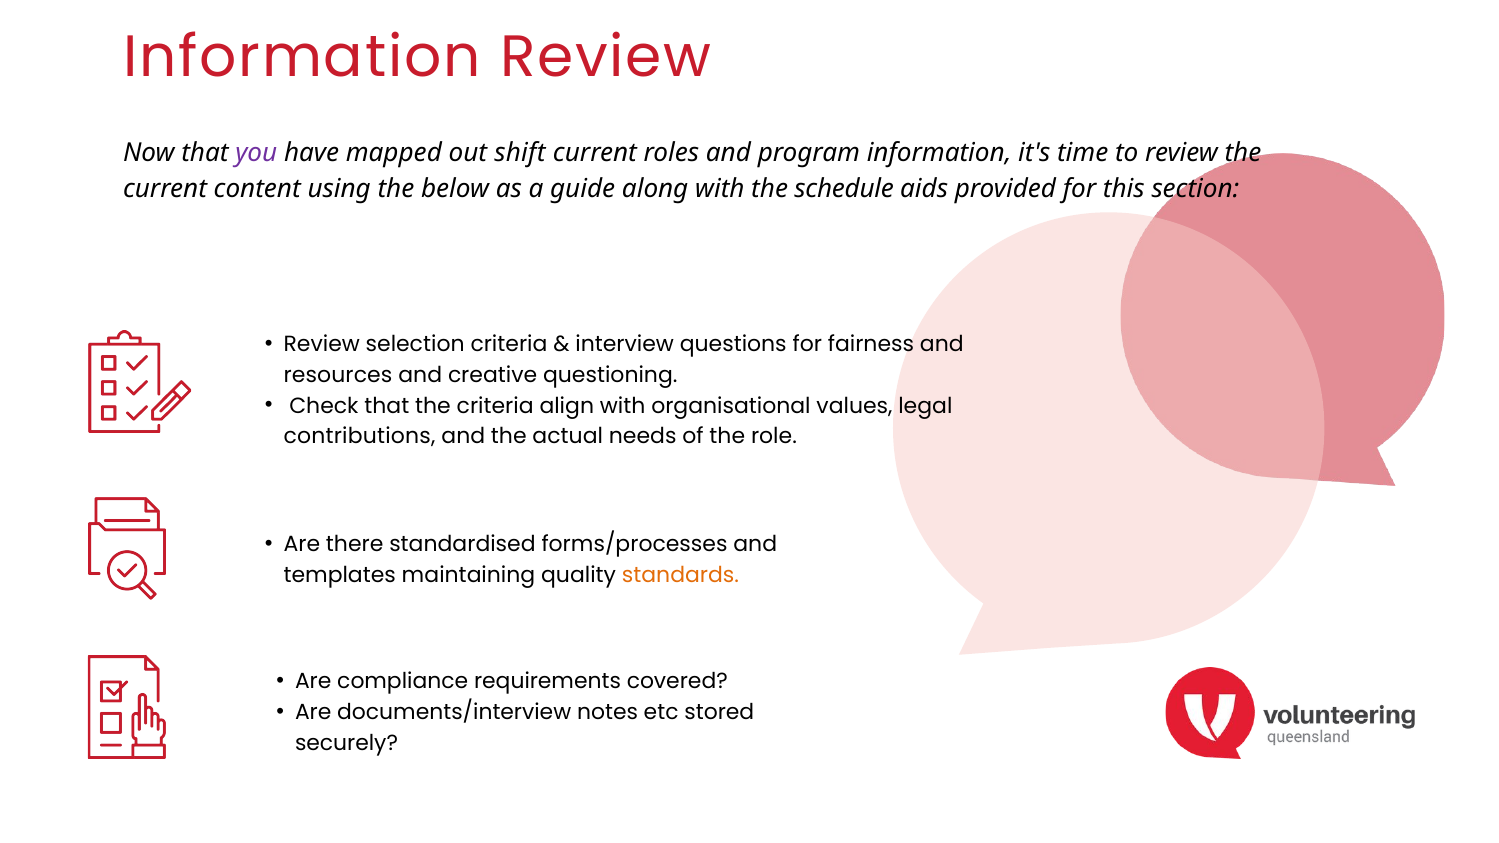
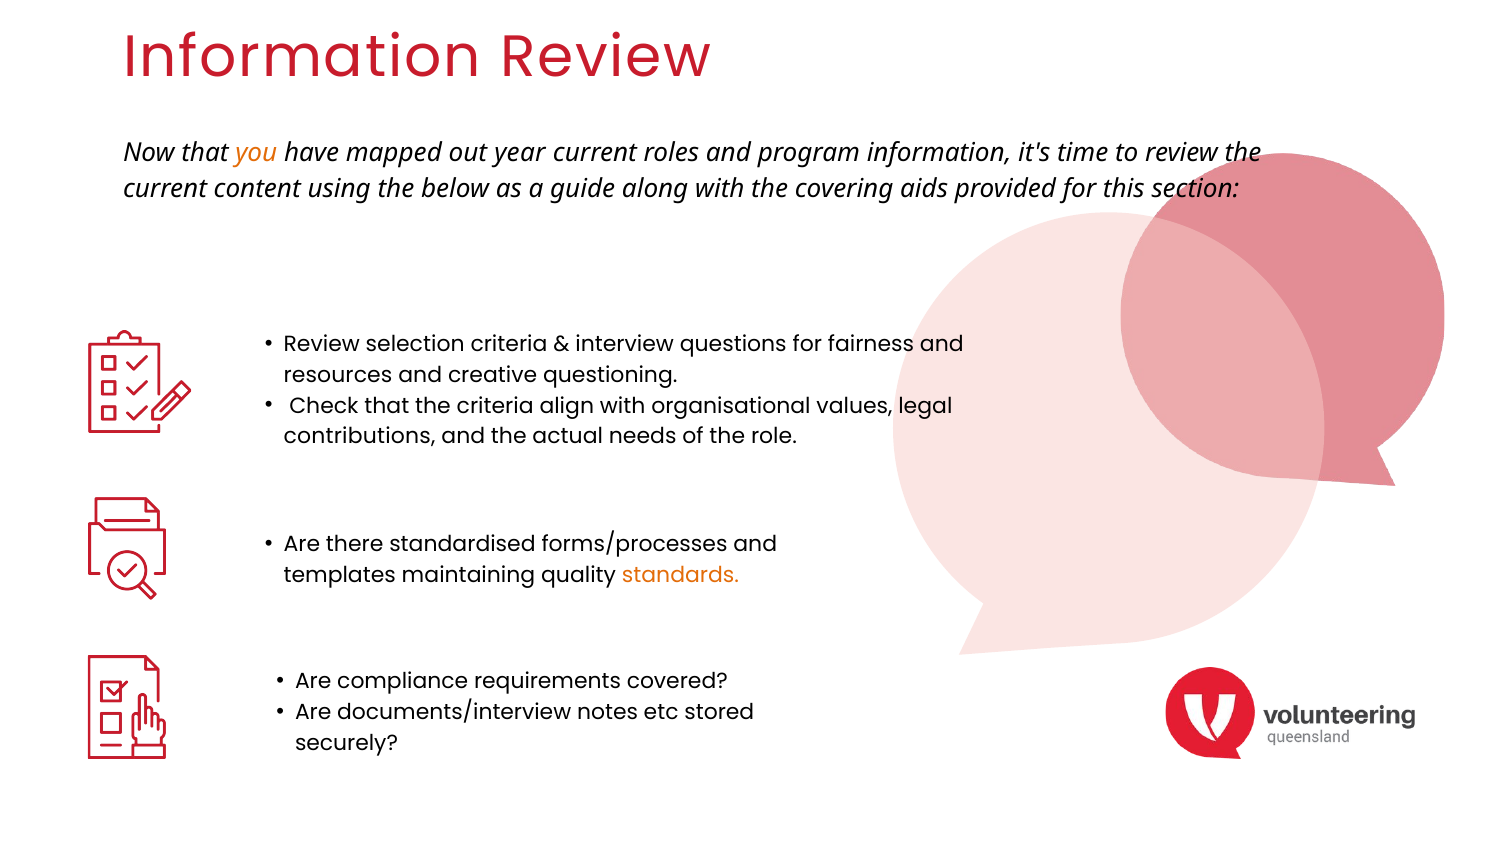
you colour: purple -> orange
shift: shift -> year
schedule: schedule -> covering
